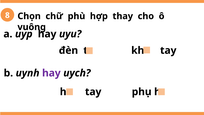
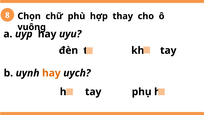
hay at (51, 73) colour: purple -> orange
